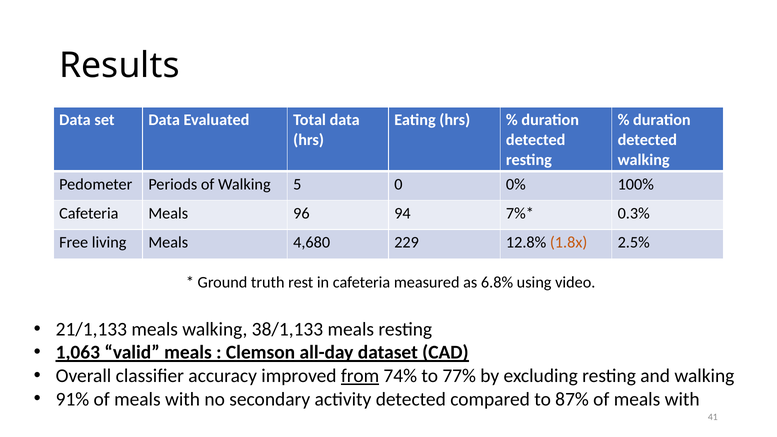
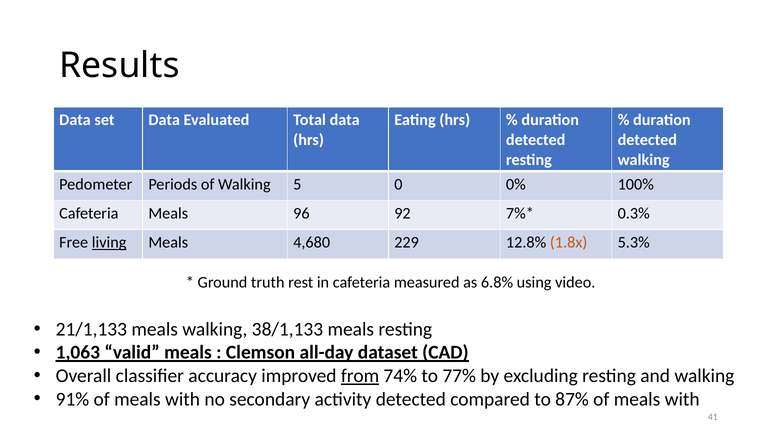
94: 94 -> 92
living underline: none -> present
2.5%: 2.5% -> 5.3%
